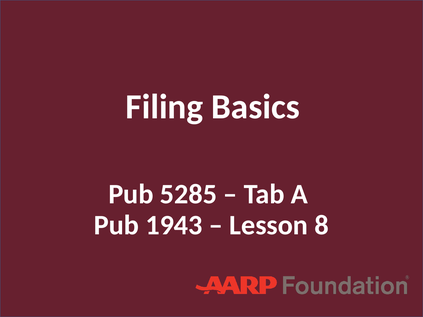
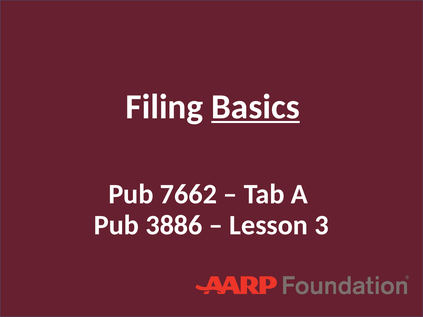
Basics underline: none -> present
5285: 5285 -> 7662
1943: 1943 -> 3886
8: 8 -> 3
